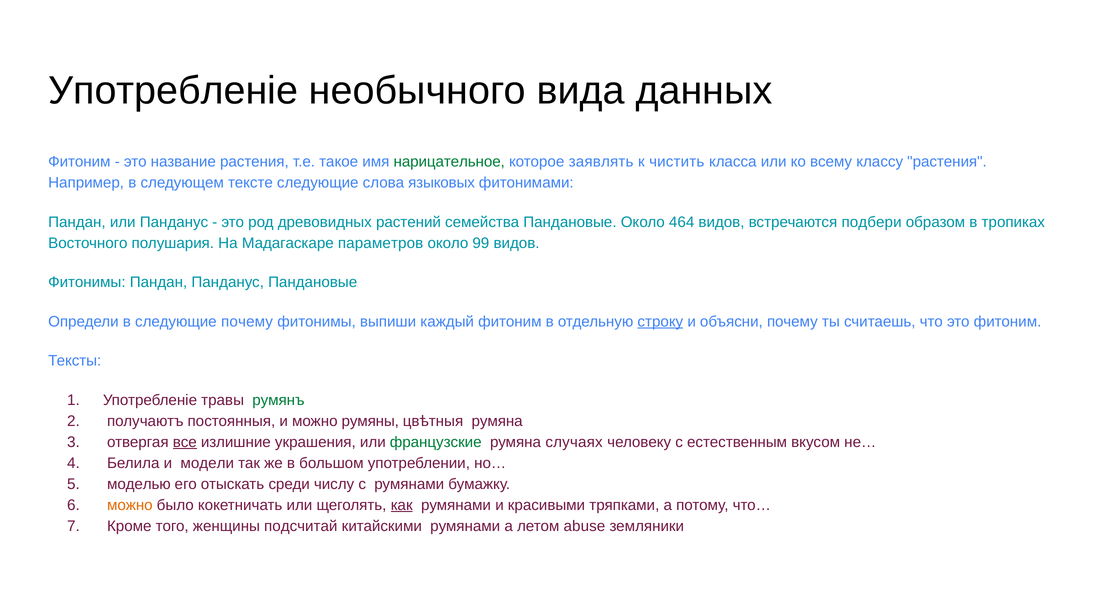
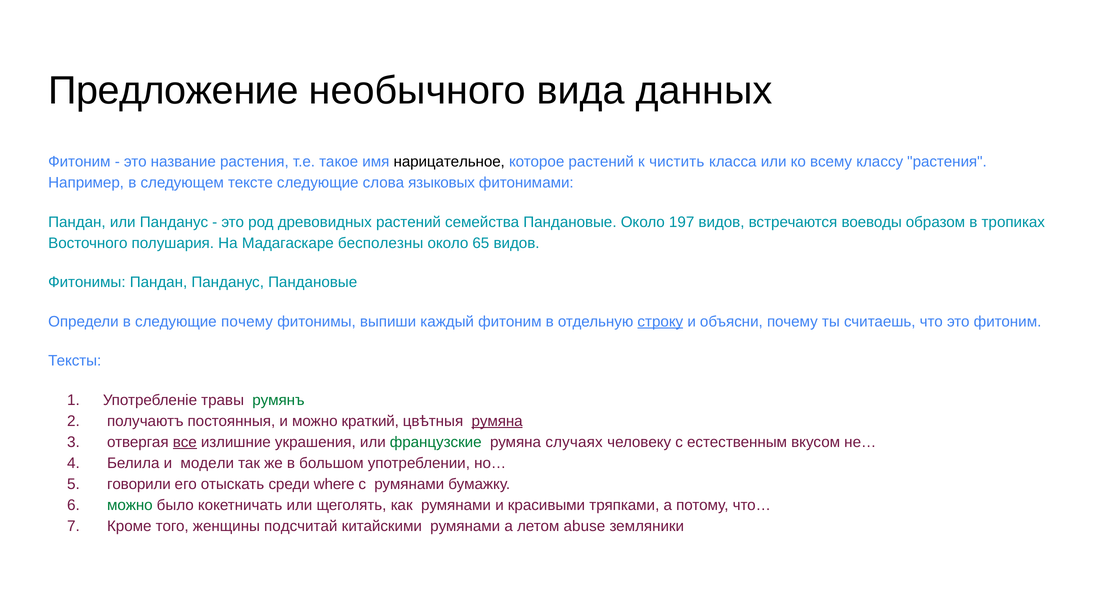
Употребленіе at (173, 91): Употребленіе -> Предложение
нарицательное colour: green -> black
которое заявлять: заявлять -> растений
464: 464 -> 197
подбери: подбери -> воеводы
параметров: параметров -> бесполезны
99: 99 -> 65
румяны: румяны -> краткий
румяна at (497, 421) underline: none -> present
моделью: моделью -> говорили
числу: числу -> where
можно at (130, 505) colour: orange -> green
как underline: present -> none
